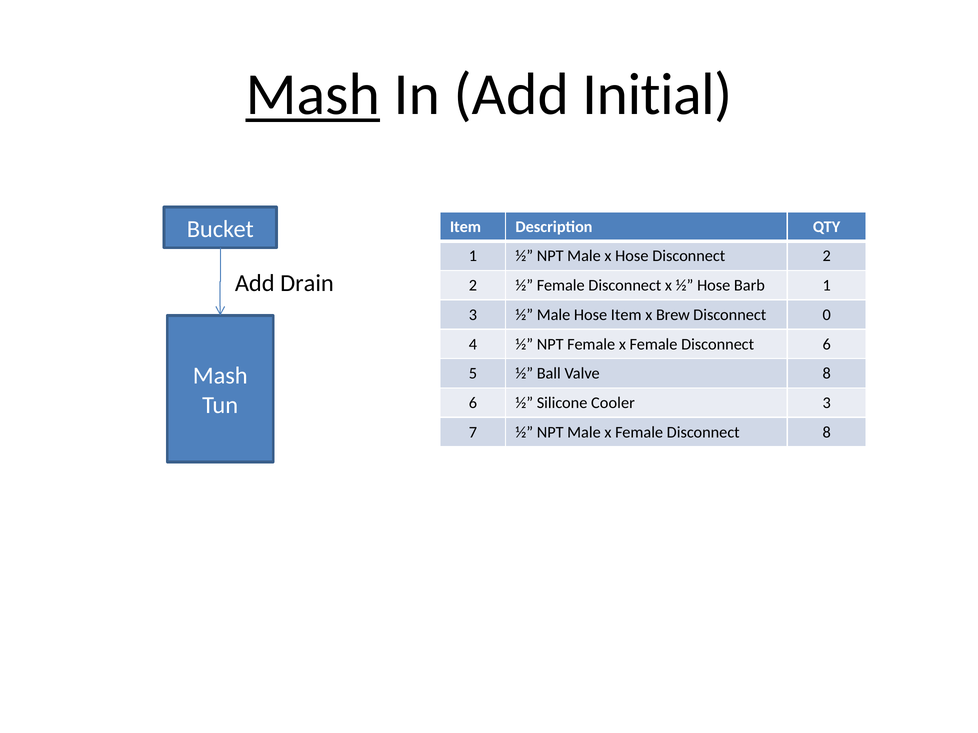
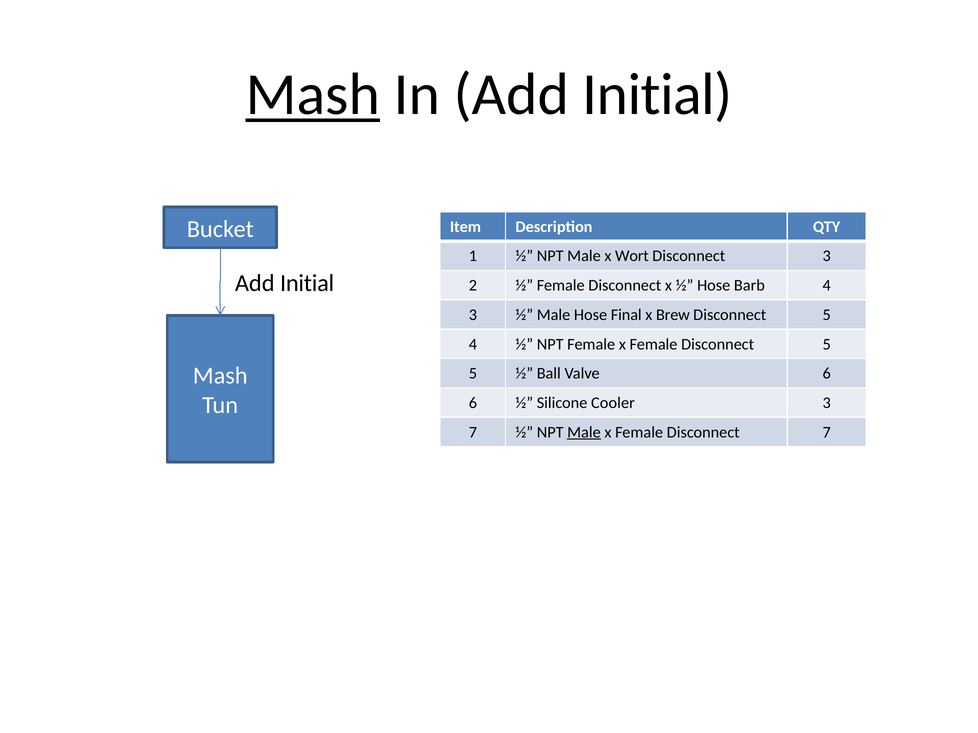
x Hose: Hose -> Wort
Disconnect 2: 2 -> 3
Drain at (307, 283): Drain -> Initial
Barb 1: 1 -> 4
Hose Item: Item -> Final
0 at (827, 315): 0 -> 5
Female Disconnect 6: 6 -> 5
Valve 8: 8 -> 6
Male at (584, 433) underline: none -> present
Disconnect 8: 8 -> 7
